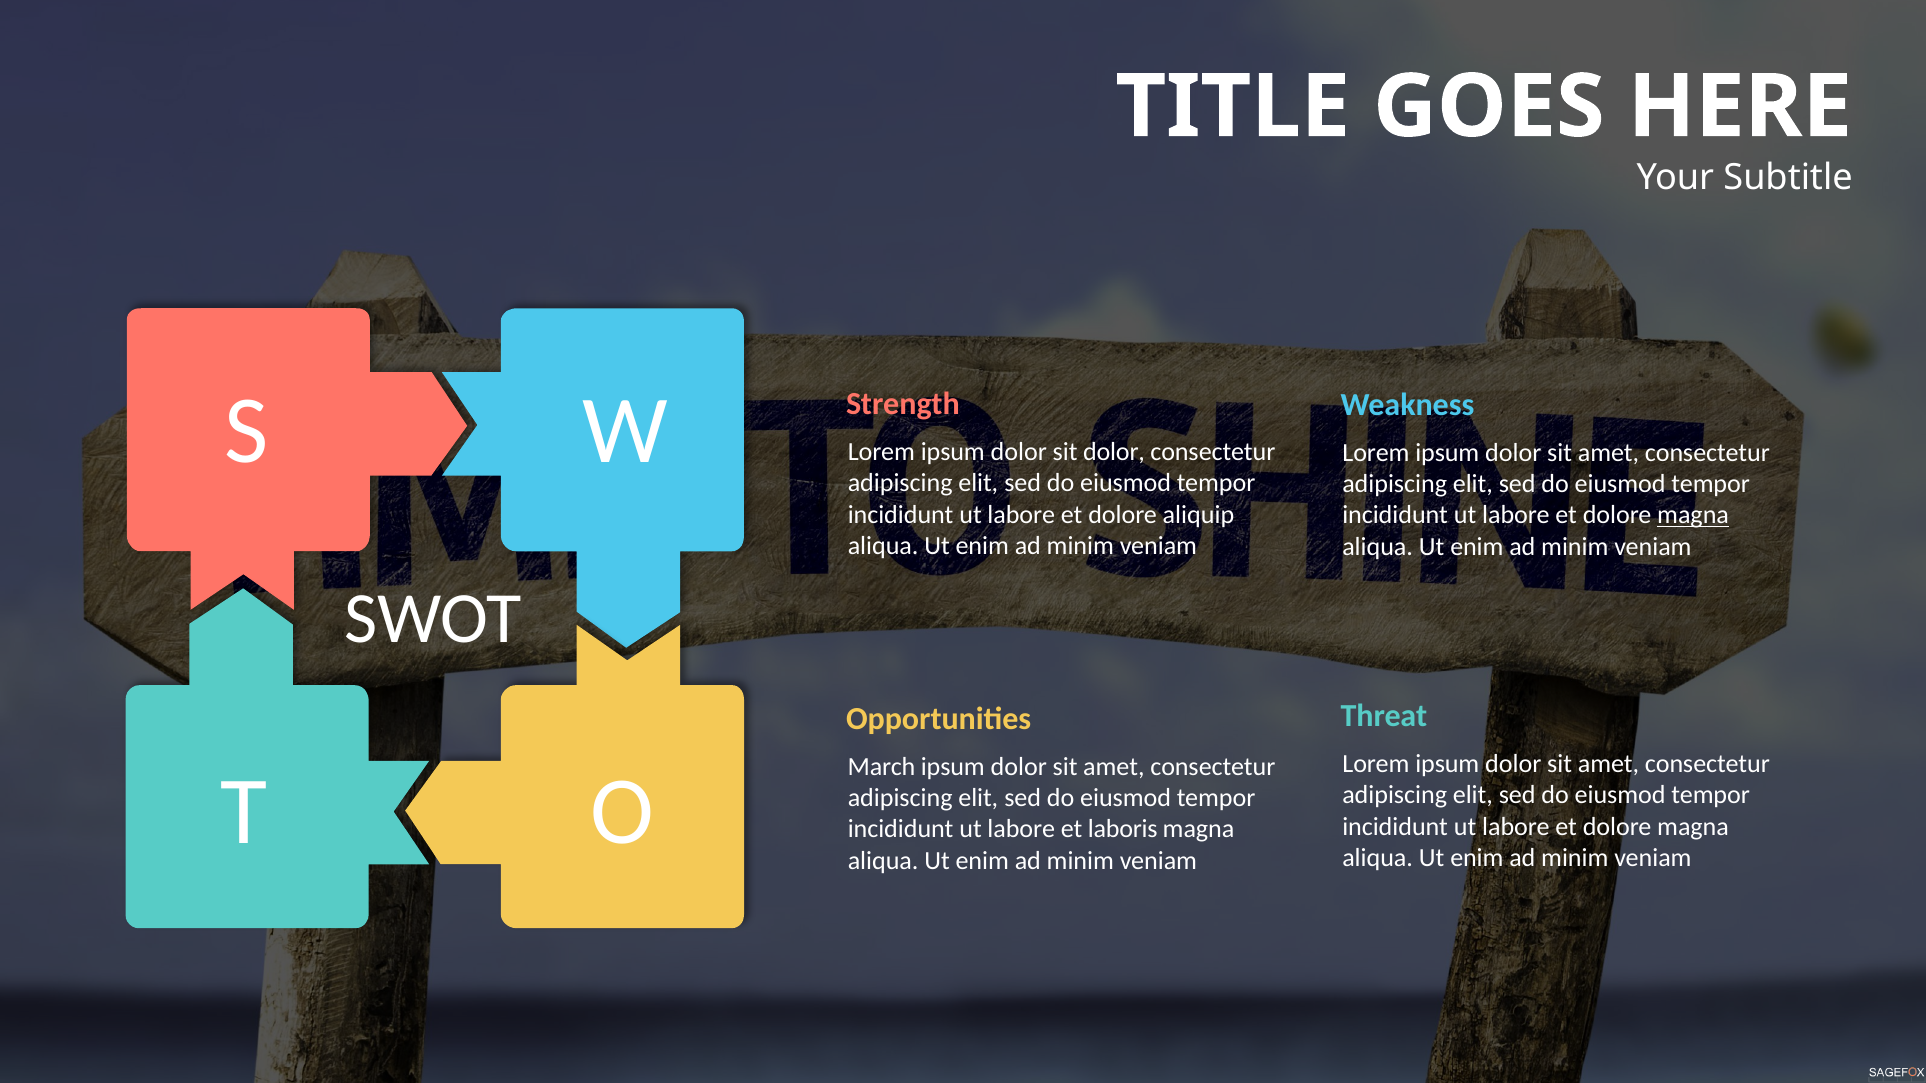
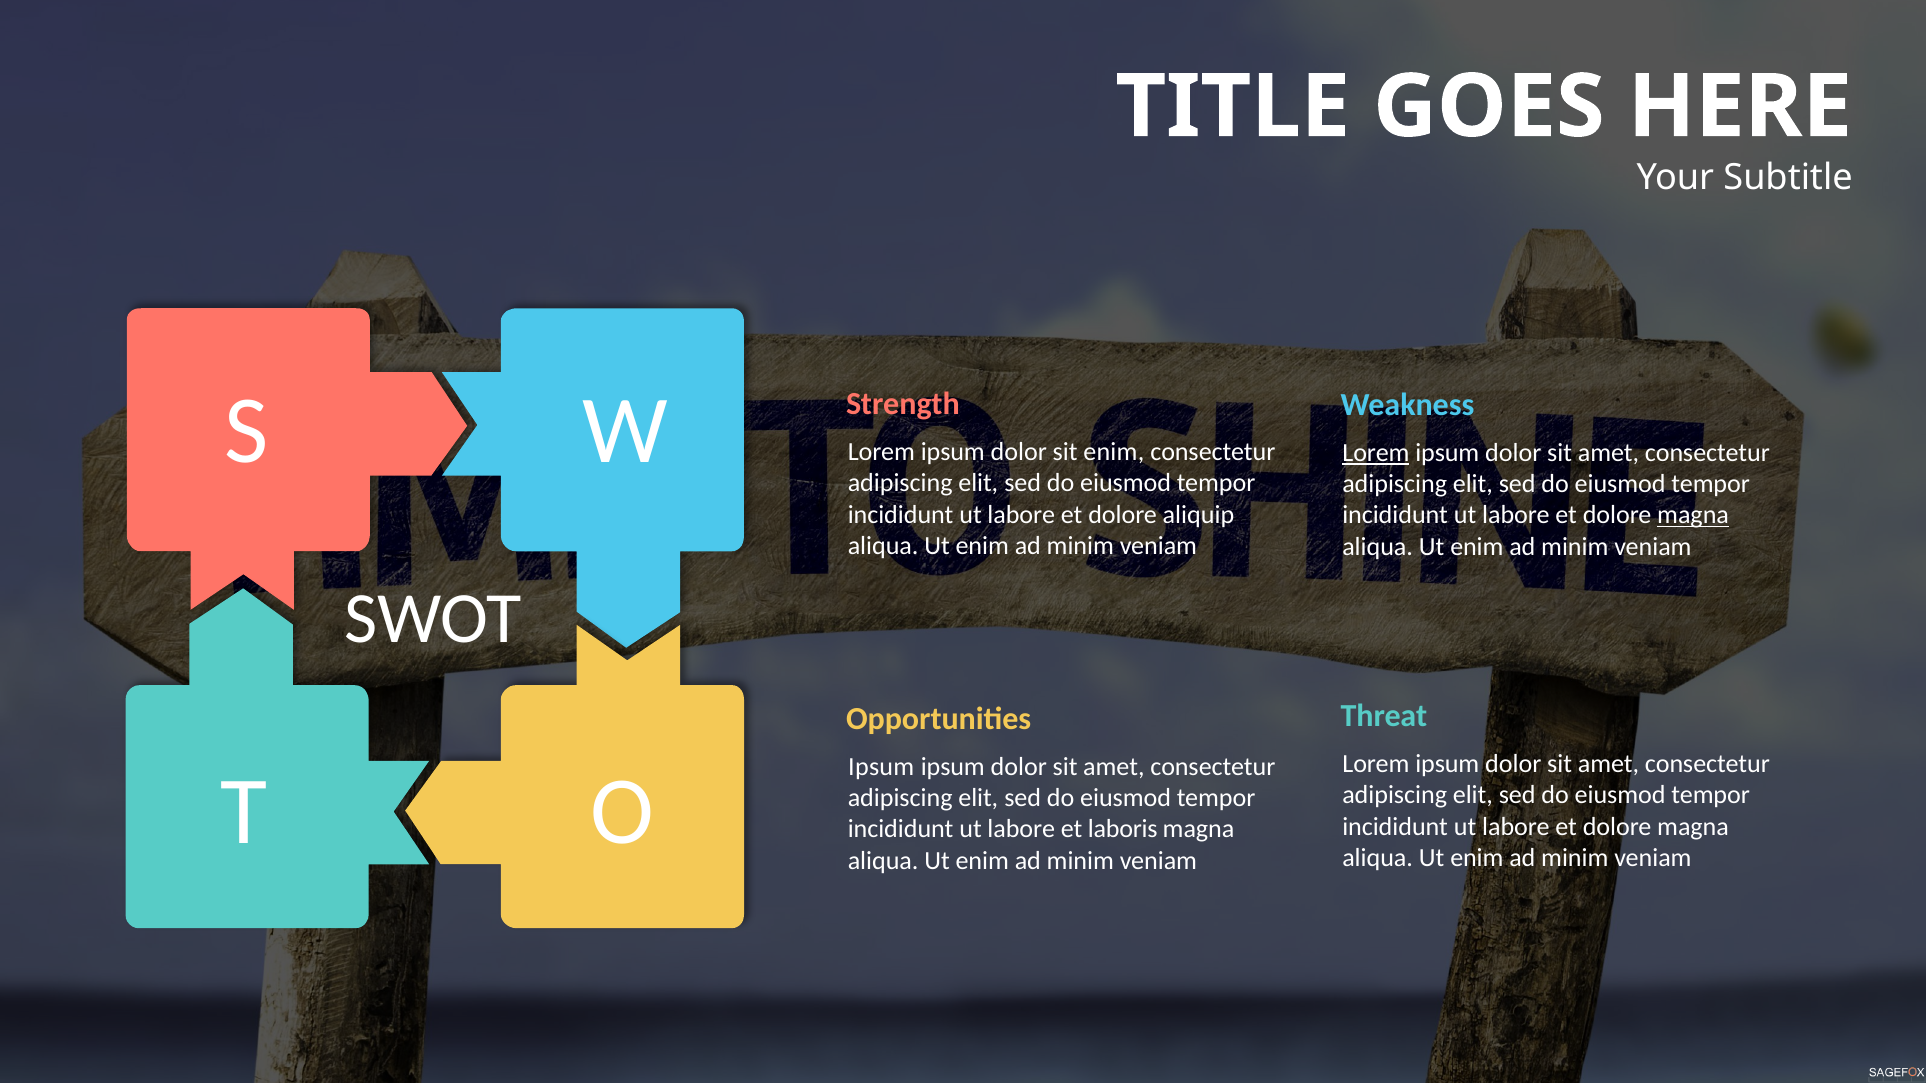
sit dolor: dolor -> enim
Lorem at (1376, 453) underline: none -> present
March at (882, 767): March -> Ipsum
